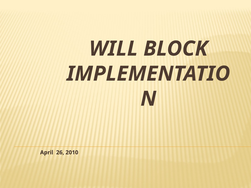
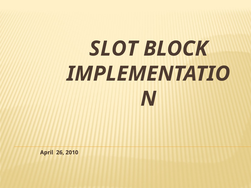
WILL: WILL -> SLOT
